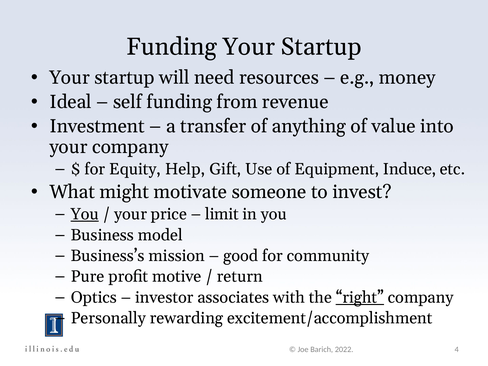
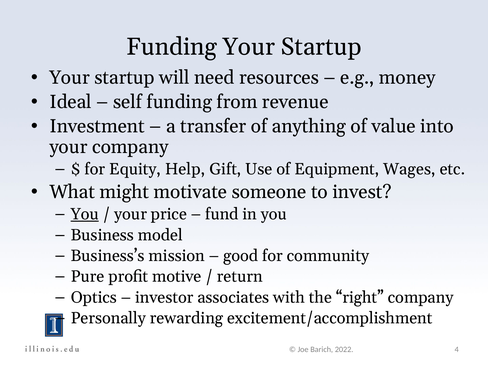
Induce: Induce -> Wages
limit: limit -> fund
right underline: present -> none
